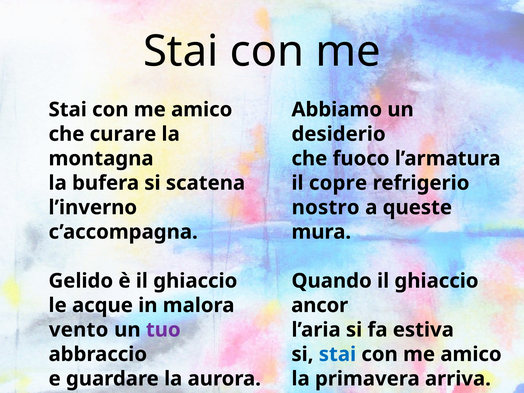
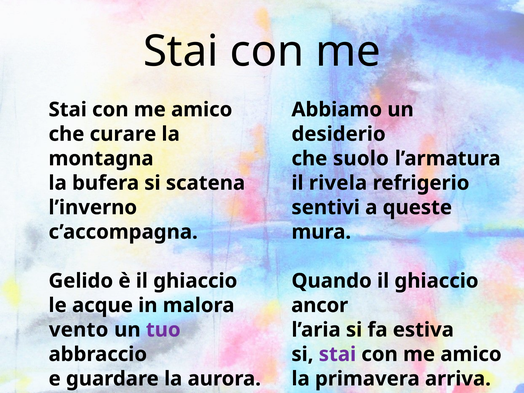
fuoco: fuoco -> suolo
copre: copre -> rivela
nostro: nostro -> sentivi
stai at (337, 354) colour: blue -> purple
